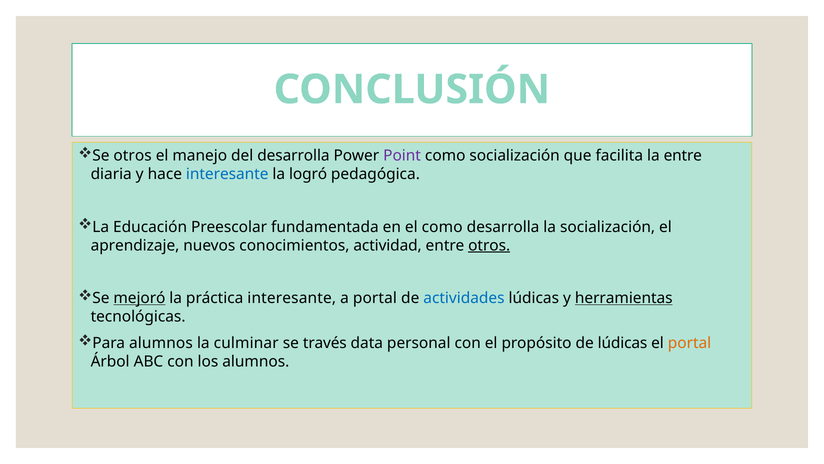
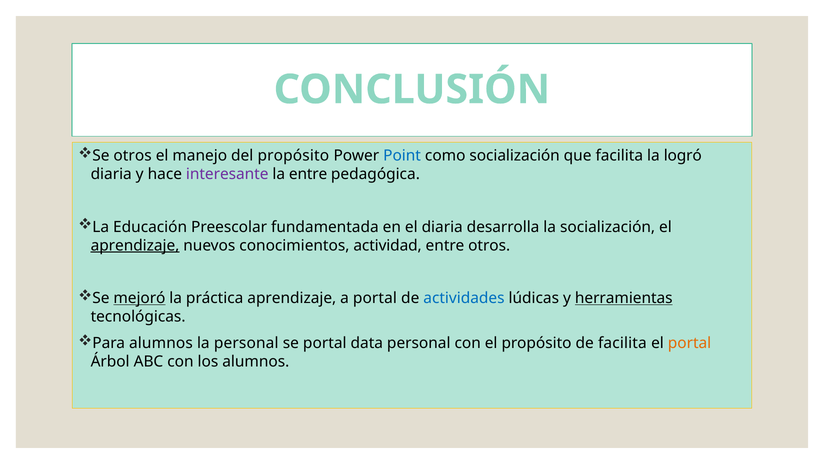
del desarrolla: desarrolla -> propósito
Point colour: purple -> blue
la entre: entre -> logró
interesante at (227, 174) colour: blue -> purple
la logró: logró -> entre
el como: como -> diaria
aprendizaje at (135, 245) underline: none -> present
otros at (489, 245) underline: present -> none
práctica interesante: interesante -> aprendizaje
la culminar: culminar -> personal
se través: través -> portal
de lúdicas: lúdicas -> facilita
